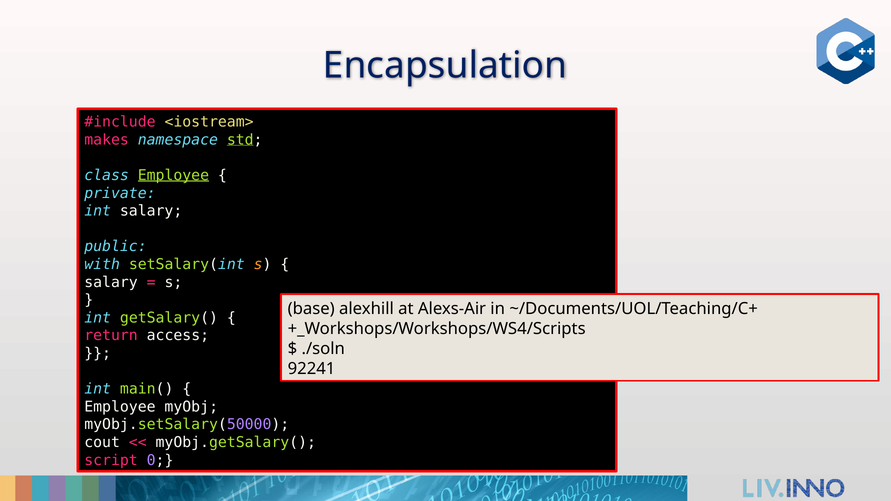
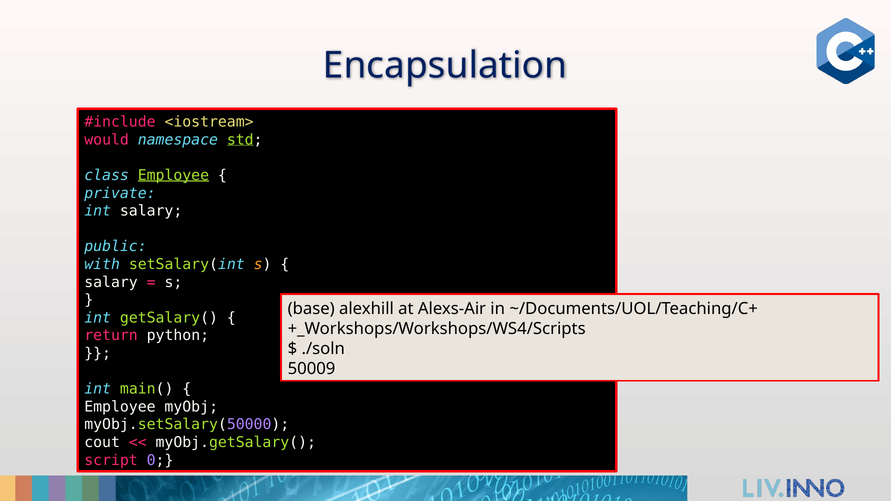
makes: makes -> would
access: access -> python
92241: 92241 -> 50009
